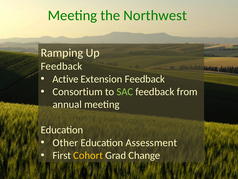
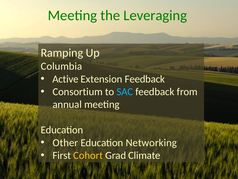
Northwest: Northwest -> Leveraging
Feedback at (61, 66): Feedback -> Columbia
SAC colour: light green -> light blue
Assessment: Assessment -> Networking
Change: Change -> Climate
